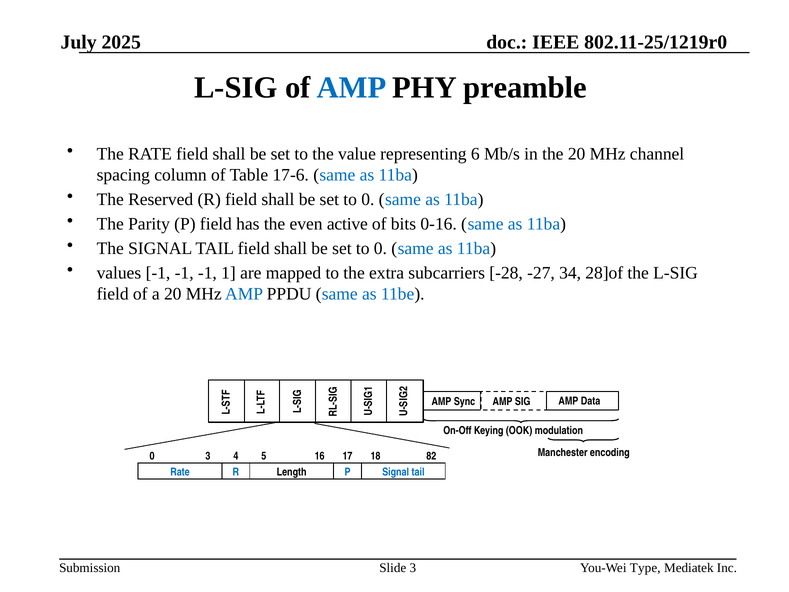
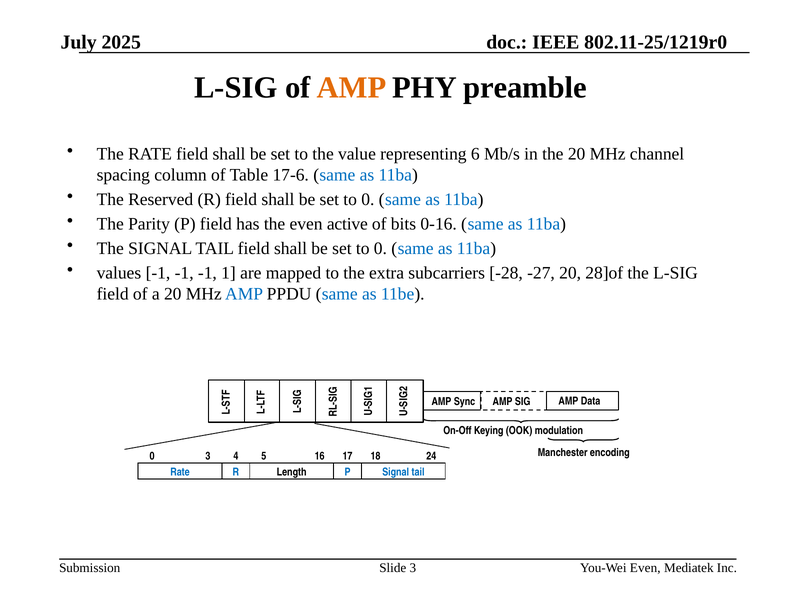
AMP at (351, 88) colour: blue -> orange
-27 34: 34 -> 20
82: 82 -> 24
You-Wei Type: Type -> Even
